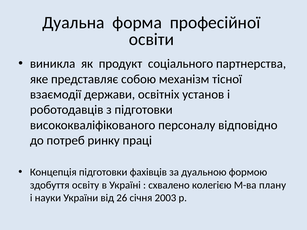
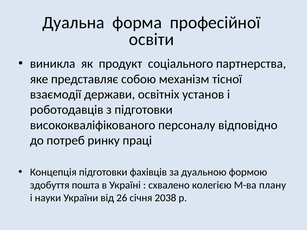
освіту: освіту -> пошта
2003: 2003 -> 2038
